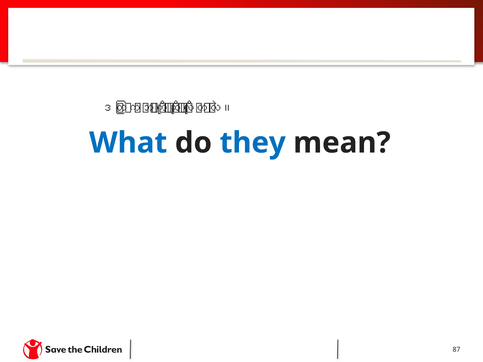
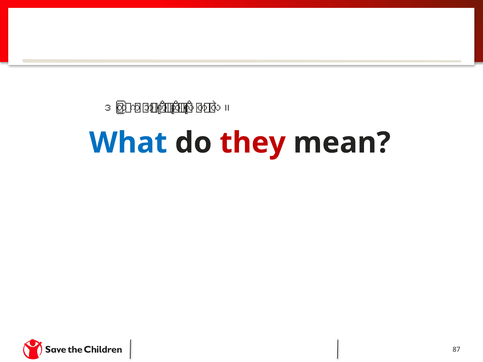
they colour: blue -> red
